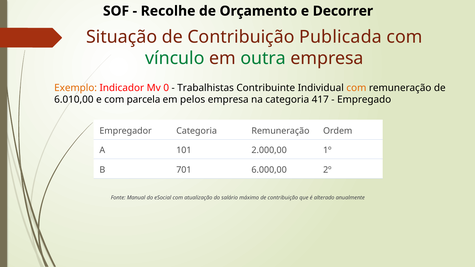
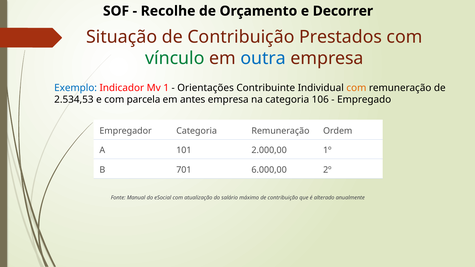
Publicada: Publicada -> Prestados
outra colour: green -> blue
Exemplo colour: orange -> blue
0: 0 -> 1
Trabalhistas: Trabalhistas -> Orientações
6.010,00: 6.010,00 -> 2.534,53
pelos: pelos -> antes
417: 417 -> 106
